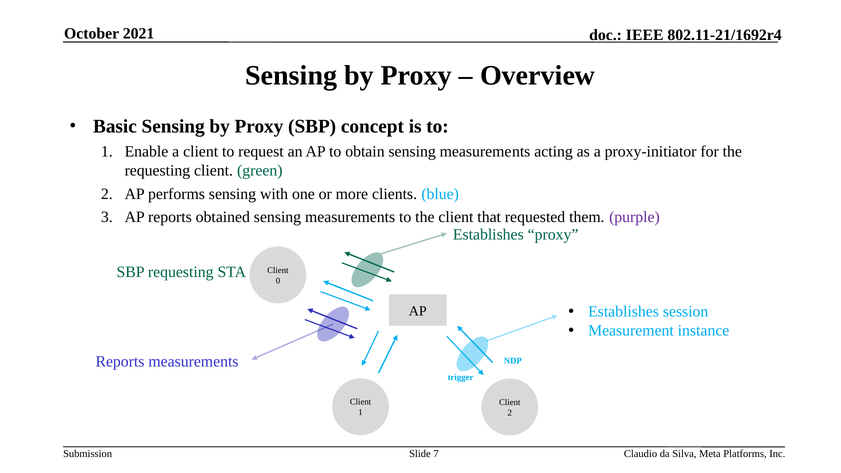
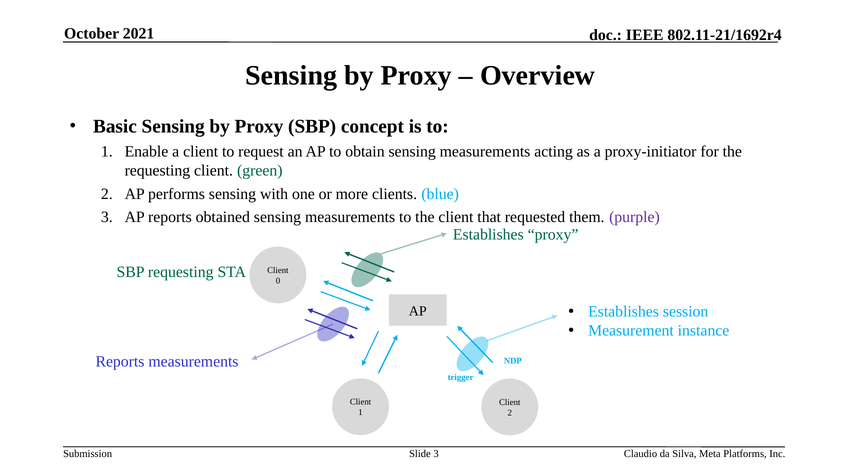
Slide 7: 7 -> 3
